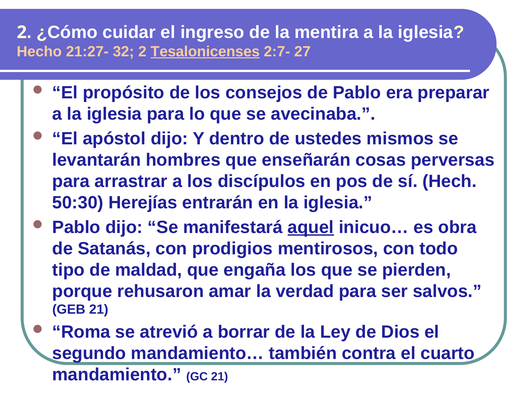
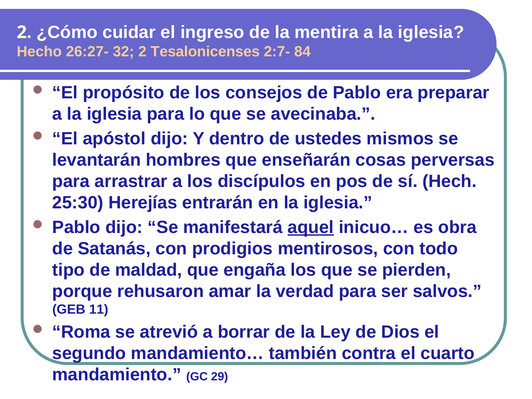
21:27-: 21:27- -> 26:27-
Tesalonicenses underline: present -> none
27: 27 -> 84
50:30: 50:30 -> 25:30
GEB 21: 21 -> 11
GC 21: 21 -> 29
